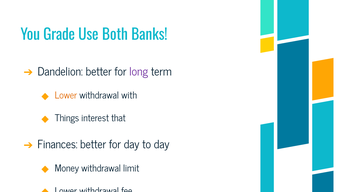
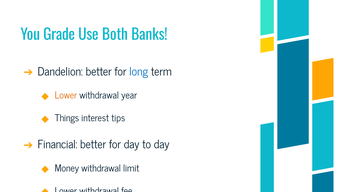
long colour: purple -> blue
with: with -> year
that: that -> tips
Finances: Finances -> Financial
